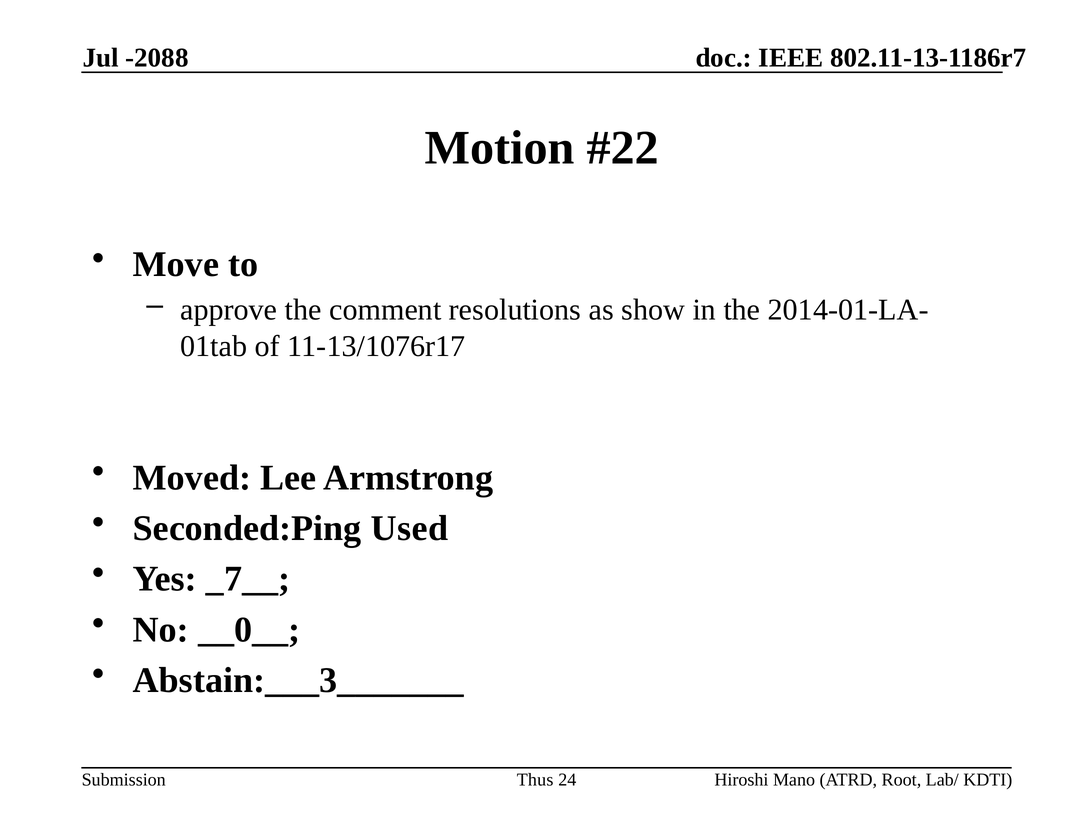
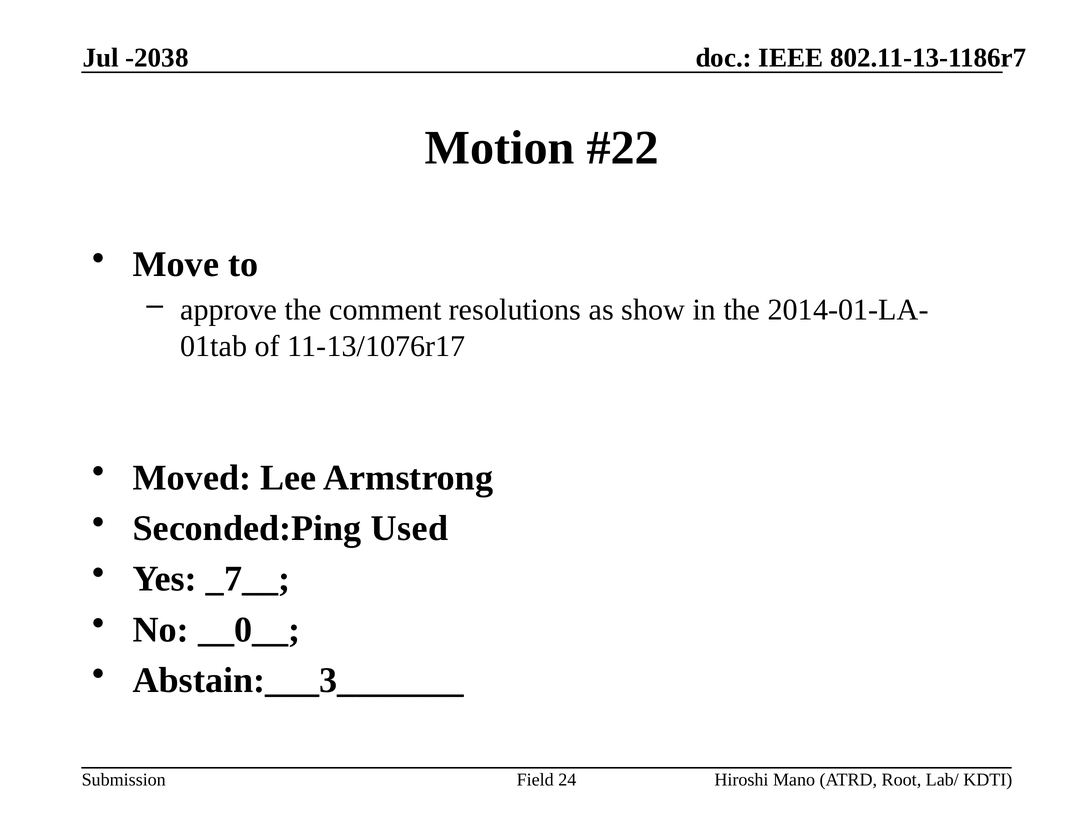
-2088: -2088 -> -2038
Thus: Thus -> Field
